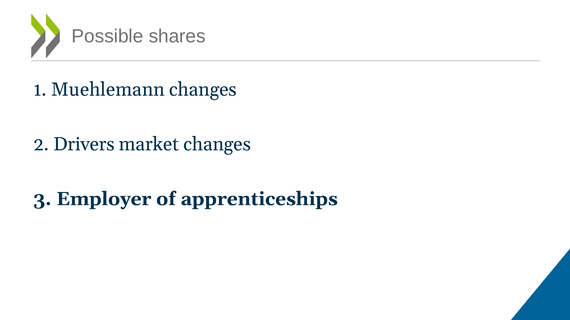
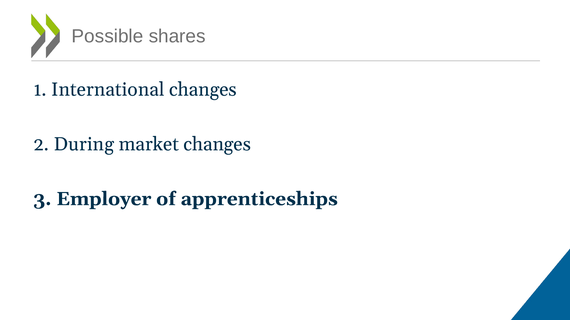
Muehlemann: Muehlemann -> International
Drivers: Drivers -> During
